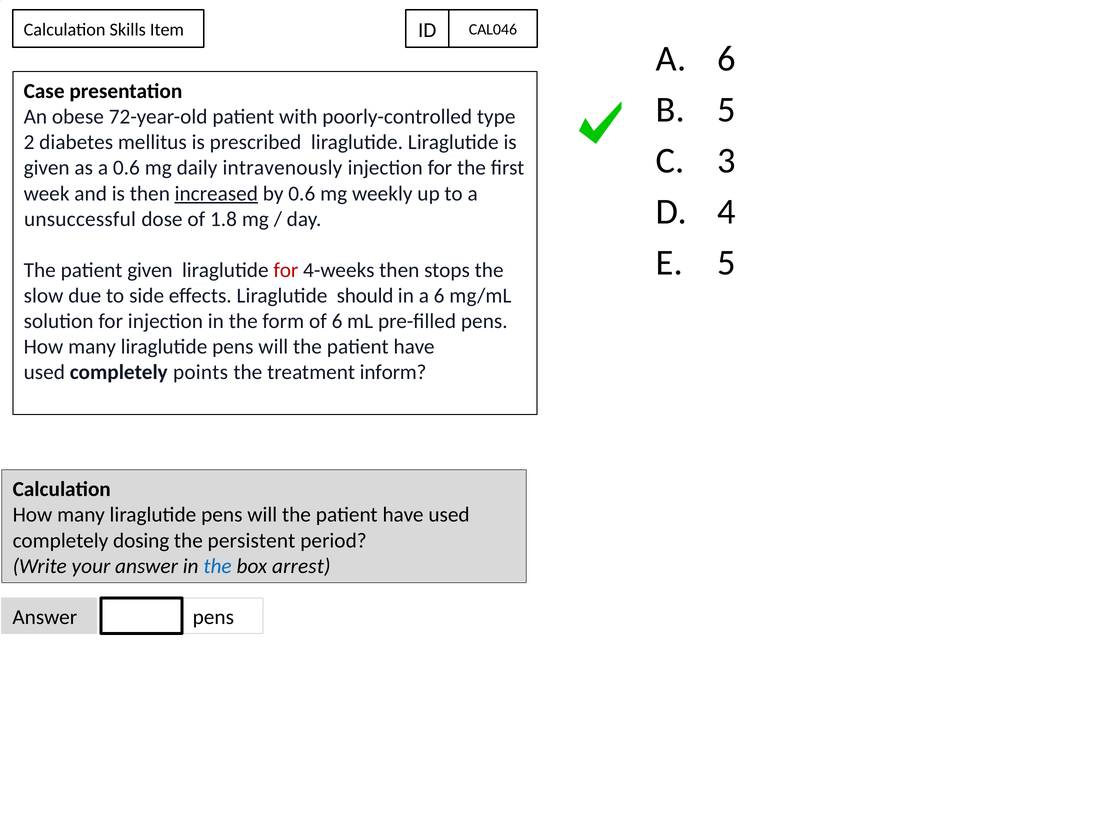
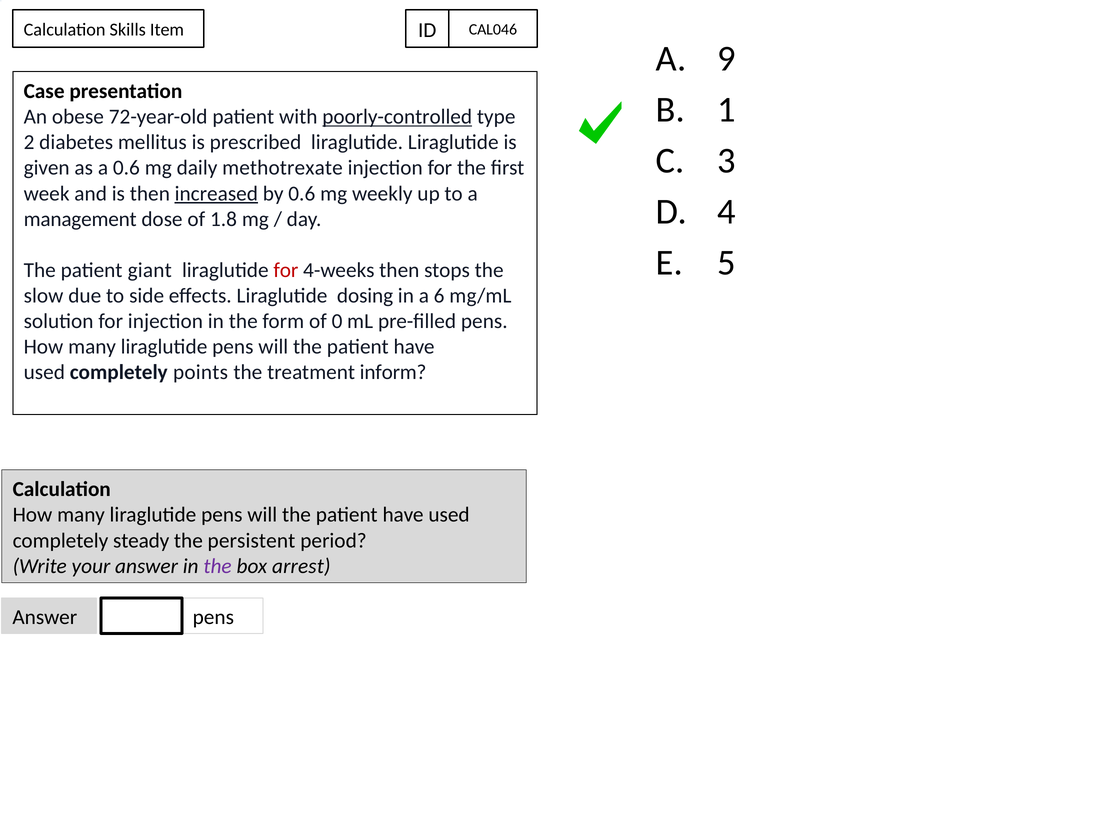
6 at (727, 59): 6 -> 9
5 at (727, 110): 5 -> 1
poorly-controlled underline: none -> present
intravenously: intravenously -> methotrexate
unsuccessful: unsuccessful -> management
patient given: given -> giant
should: should -> dosing
of 6: 6 -> 0
dosing: dosing -> steady
the at (218, 566) colour: blue -> purple
